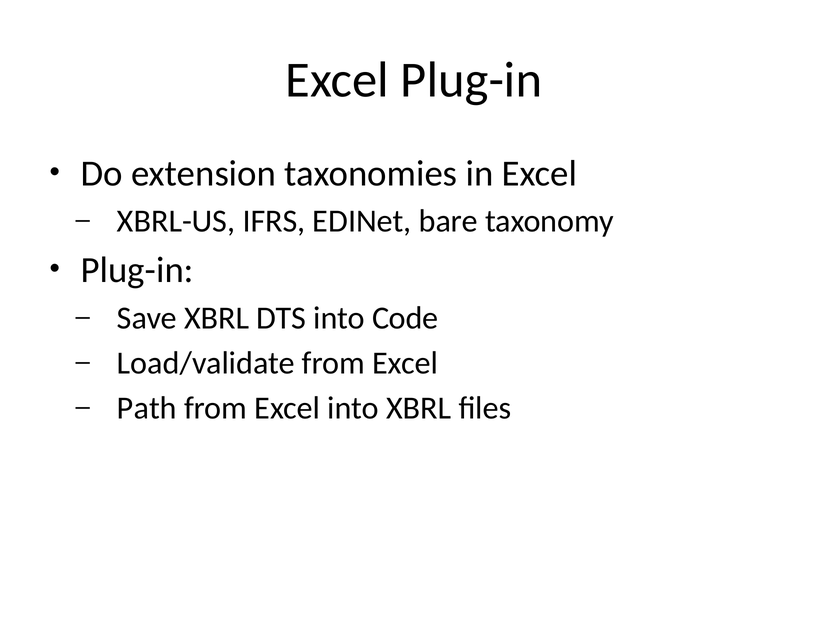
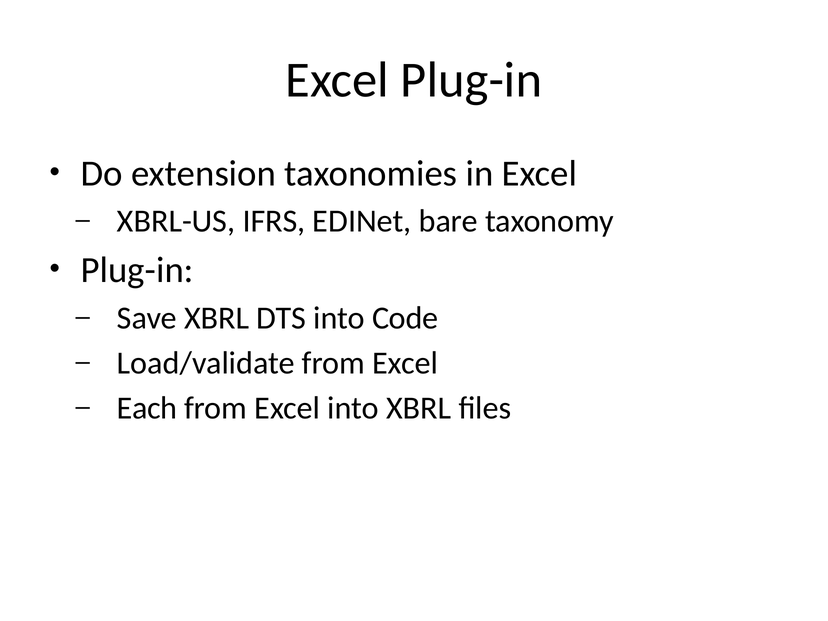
Path: Path -> Each
